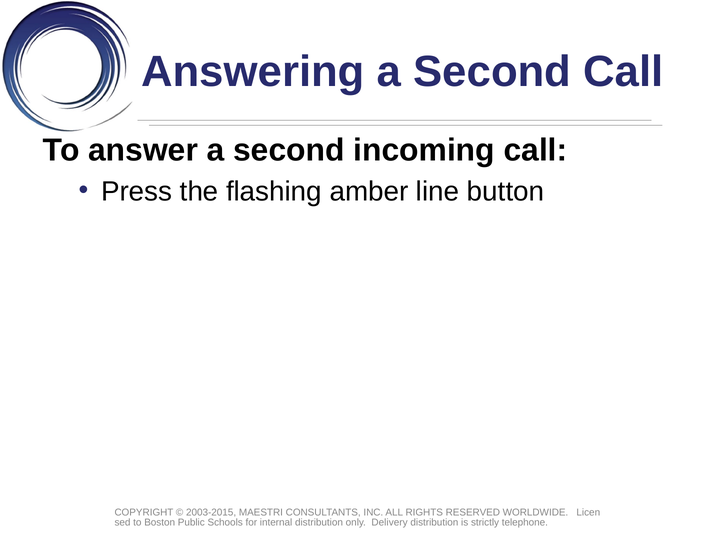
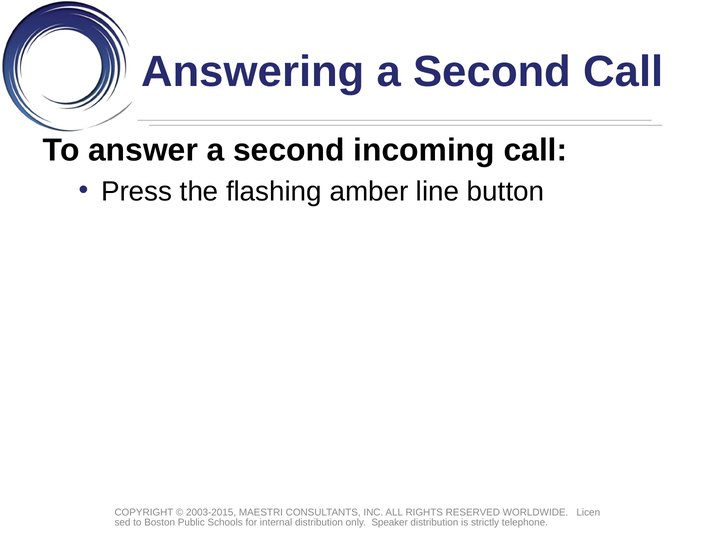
Delivery: Delivery -> Speaker
